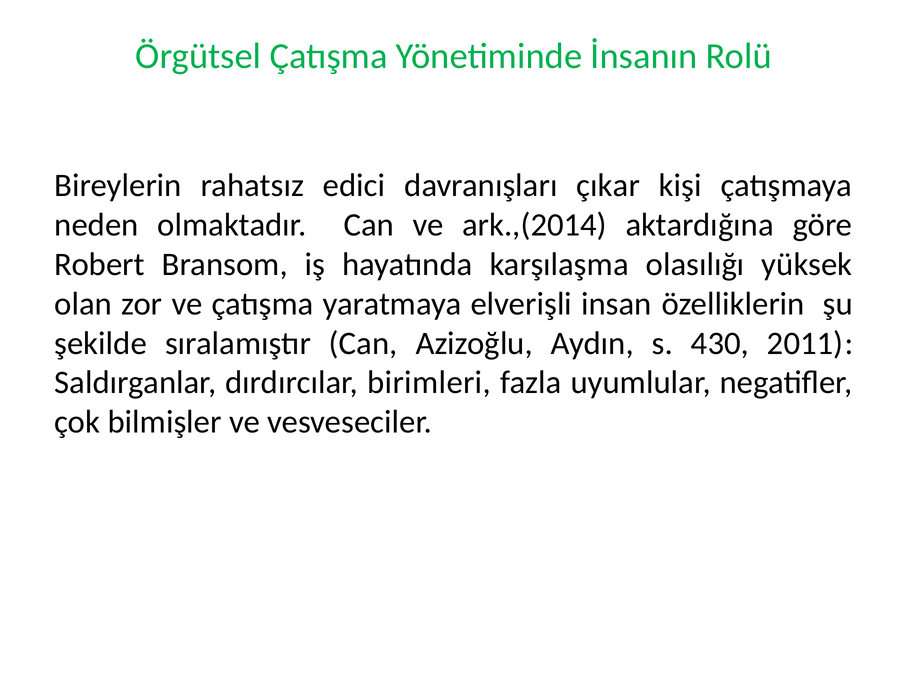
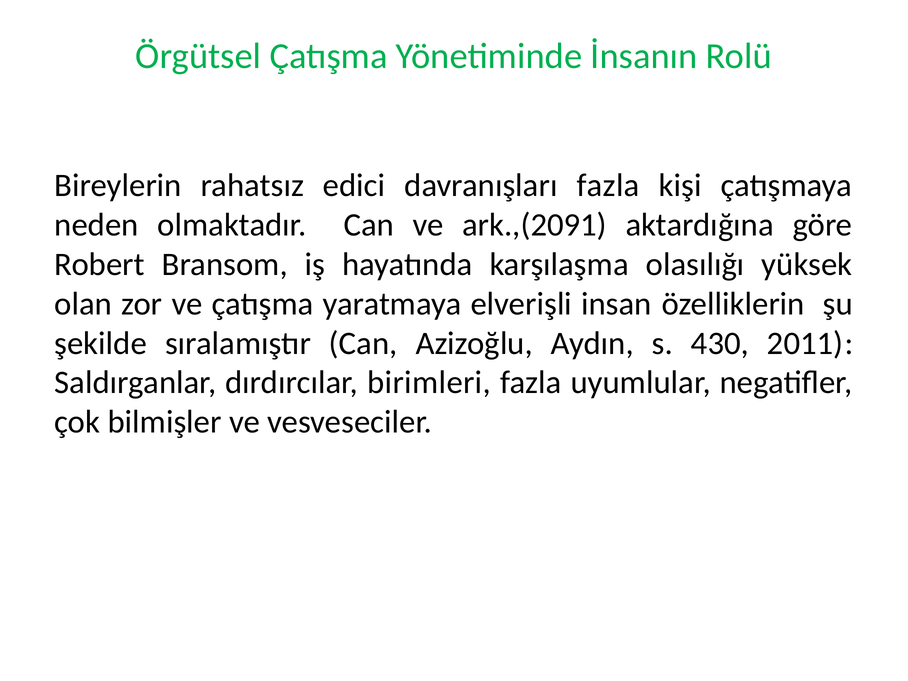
davranışları çıkar: çıkar -> fazla
ark.,(2014: ark.,(2014 -> ark.,(2091
